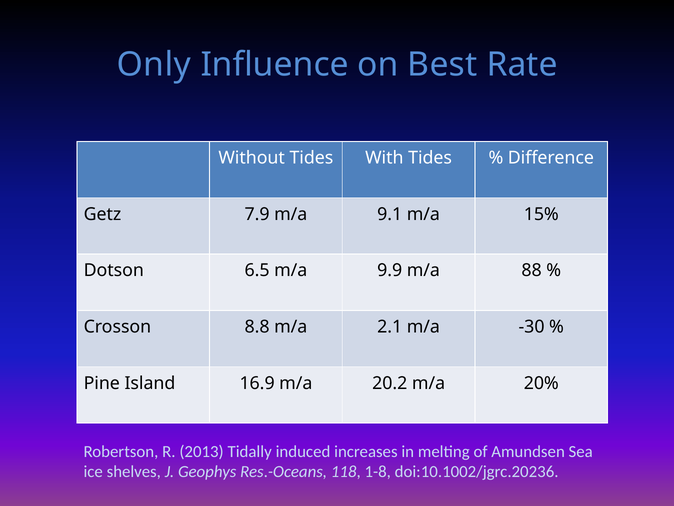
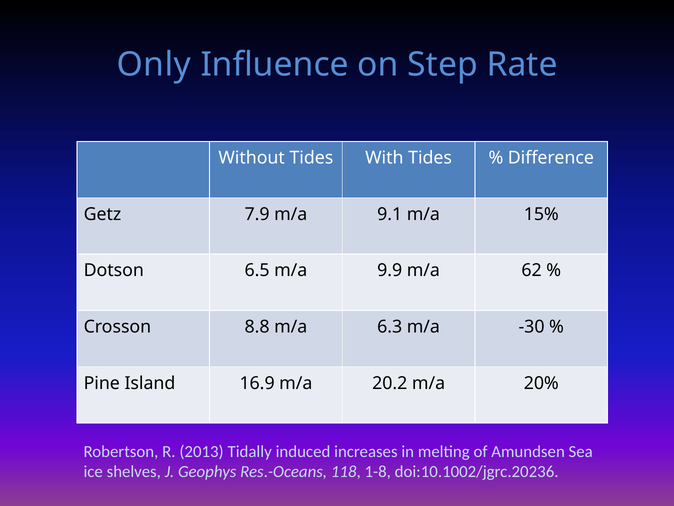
Best: Best -> Step
88: 88 -> 62
2.1: 2.1 -> 6.3
